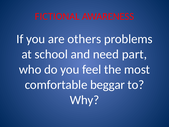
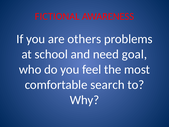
part: part -> goal
beggar: beggar -> search
